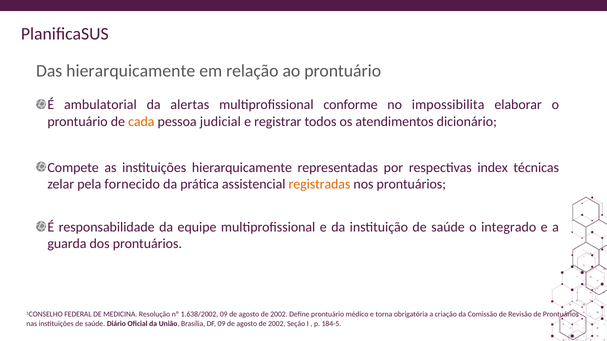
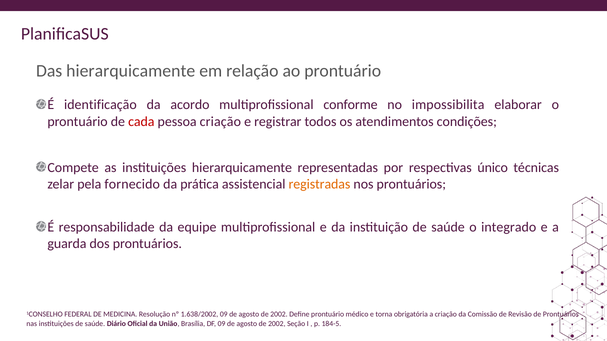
ambulatorial: ambulatorial -> identificação
alertas: alertas -> acordo
cada colour: orange -> red
pessoa judicial: judicial -> criação
dicionário: dicionário -> condições
index: index -> único
